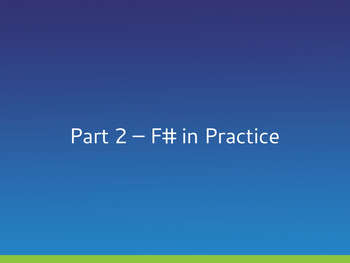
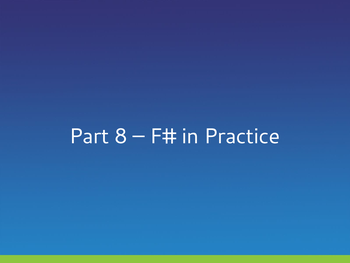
2: 2 -> 8
